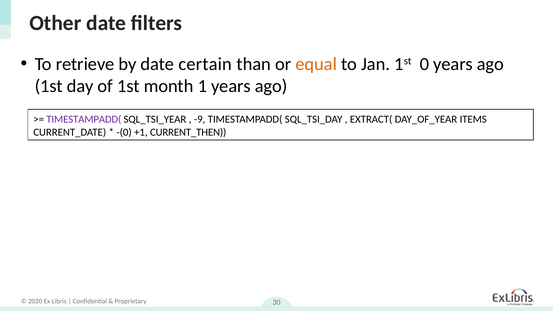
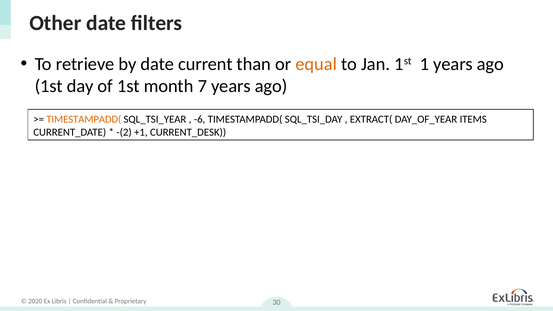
certain: certain -> current
0: 0 -> 1
1: 1 -> 7
TIMESTAMPADD( at (84, 119) colour: purple -> orange
-9: -9 -> -6
-(0: -(0 -> -(2
CURRENT_THEN: CURRENT_THEN -> CURRENT_DESK
